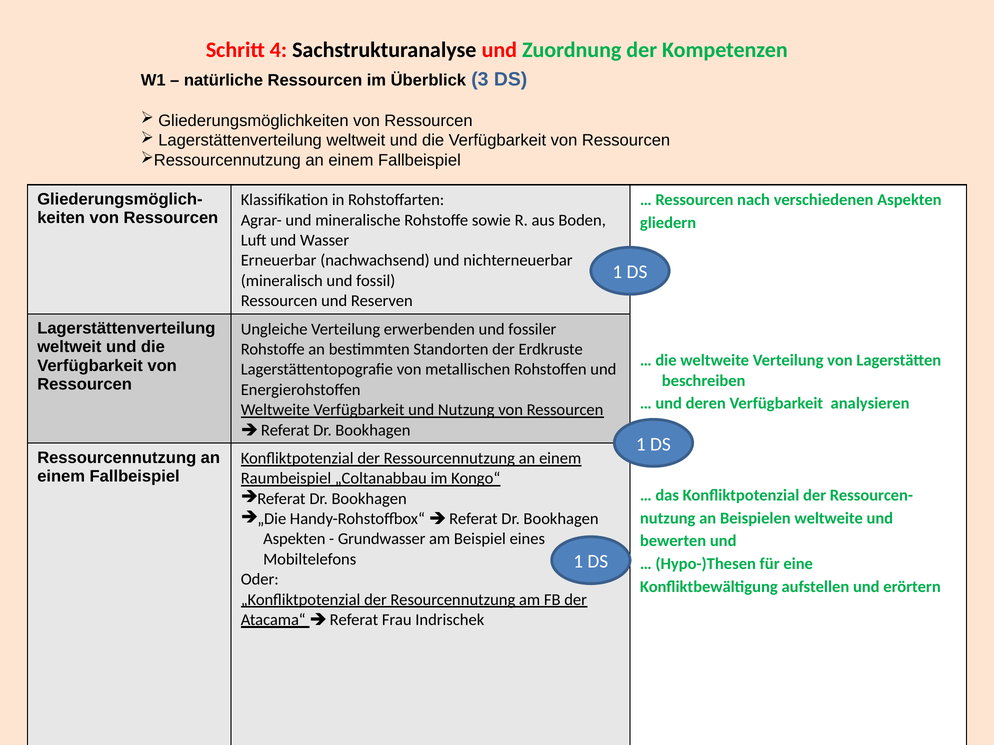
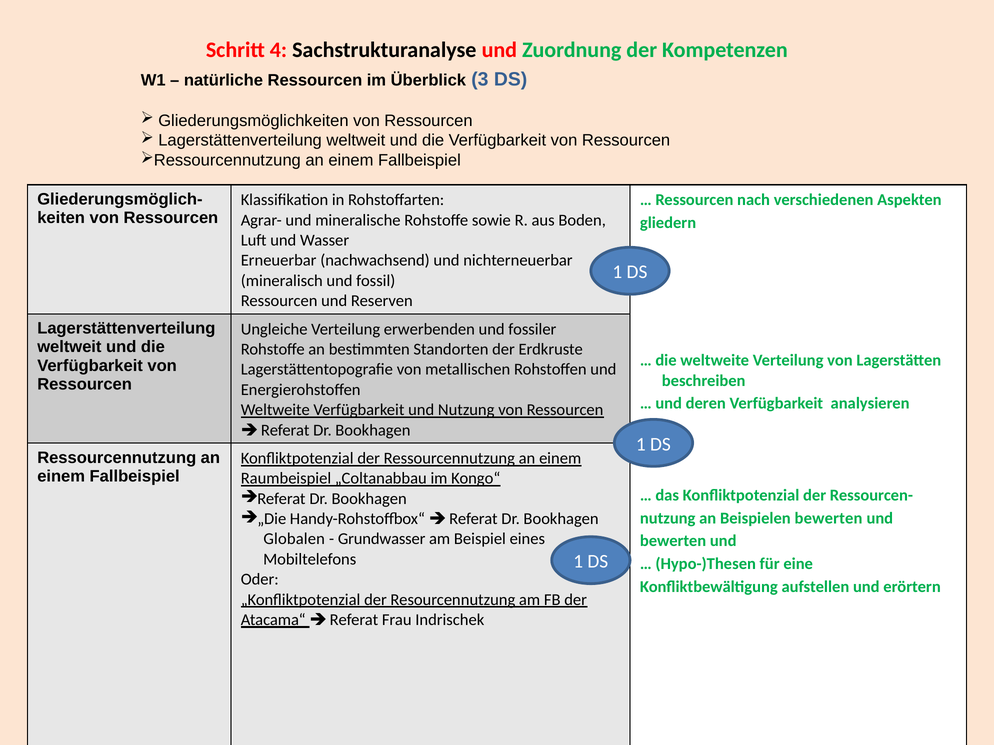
Beispielen weltweite: weltweite -> bewerten
Aspekten at (294, 539): Aspekten -> Globalen
